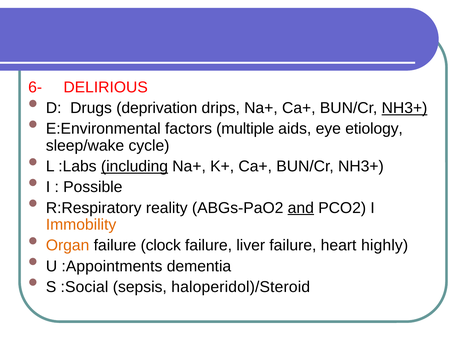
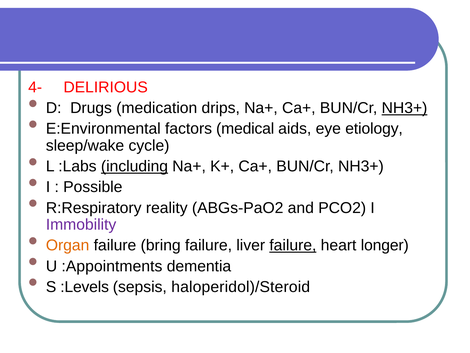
6-: 6- -> 4-
deprivation: deprivation -> medication
multiple: multiple -> medical
and underline: present -> none
Immobility colour: orange -> purple
clock: clock -> bring
failure at (293, 245) underline: none -> present
highly: highly -> longer
:Social: :Social -> :Levels
